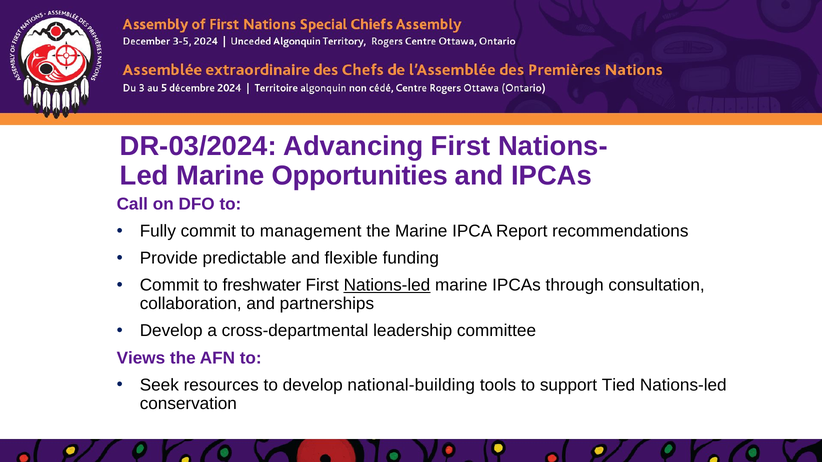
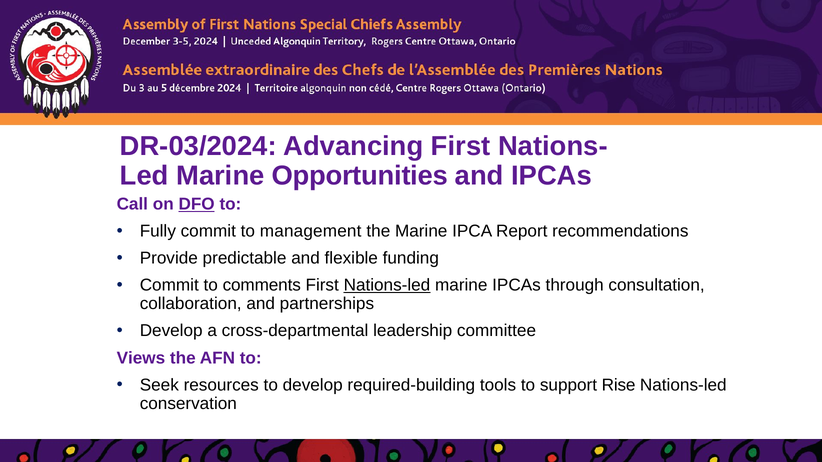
DFO underline: none -> present
freshwater: freshwater -> comments
national-building: national-building -> required-building
Tied: Tied -> Rise
